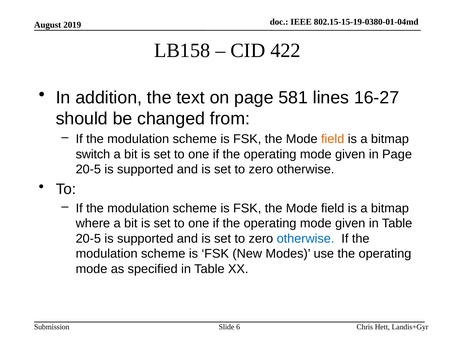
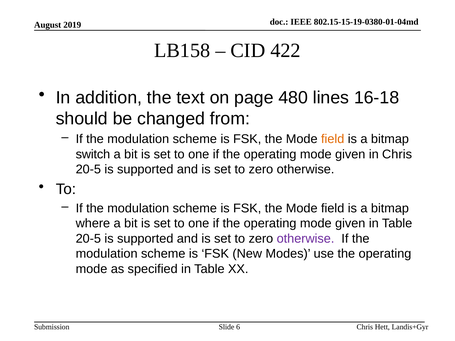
581: 581 -> 480
16-27: 16-27 -> 16-18
in Page: Page -> Chris
otherwise at (306, 239) colour: blue -> purple
